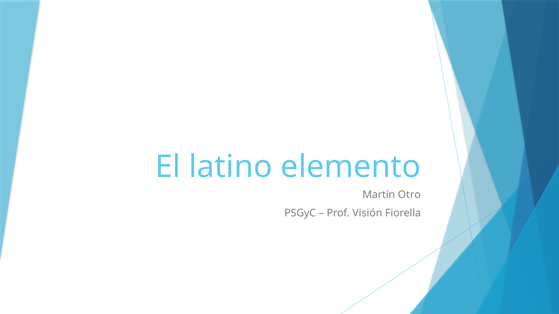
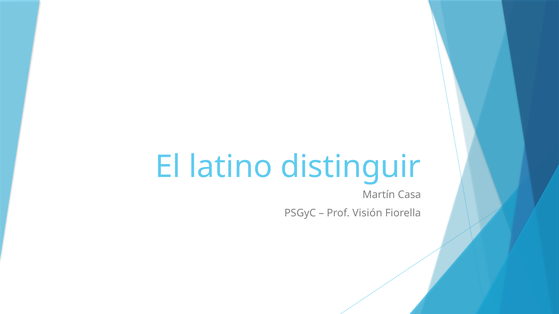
elemento: elemento -> distinguir
Otro: Otro -> Casa
